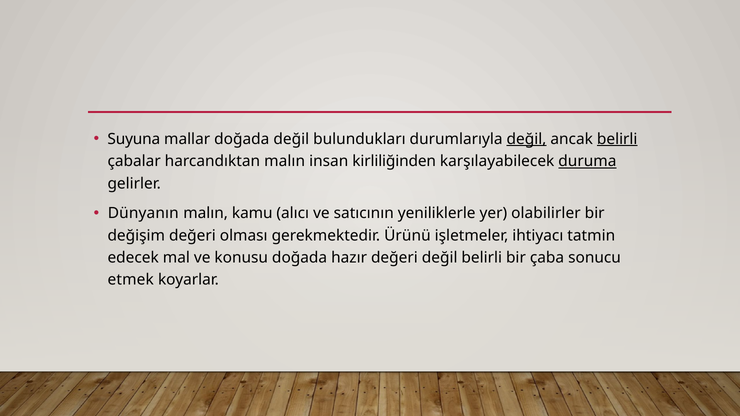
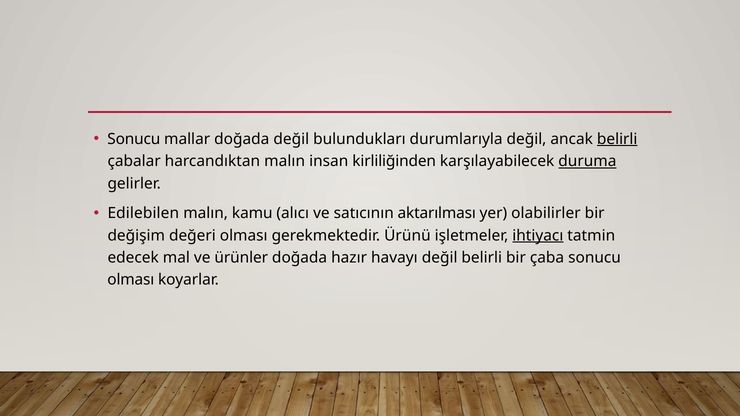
Suyuna at (134, 139): Suyuna -> Sonucu
değil at (526, 139) underline: present -> none
Dünyanın: Dünyanın -> Edilebilen
yeniliklerle: yeniliklerle -> aktarılması
ihtiyacı underline: none -> present
konusu: konusu -> ürünler
hazır değeri: değeri -> havayı
etmek at (131, 280): etmek -> olması
